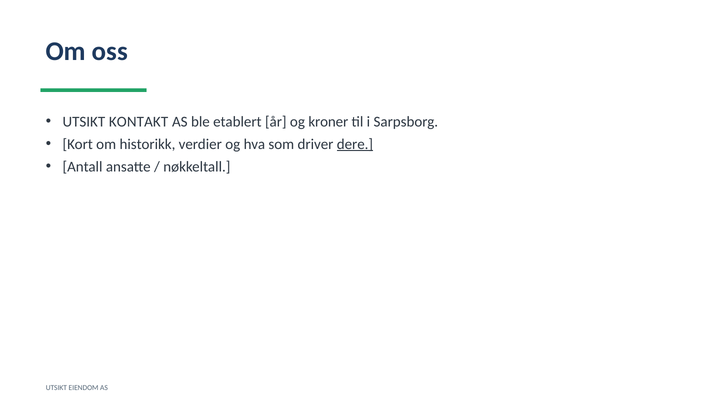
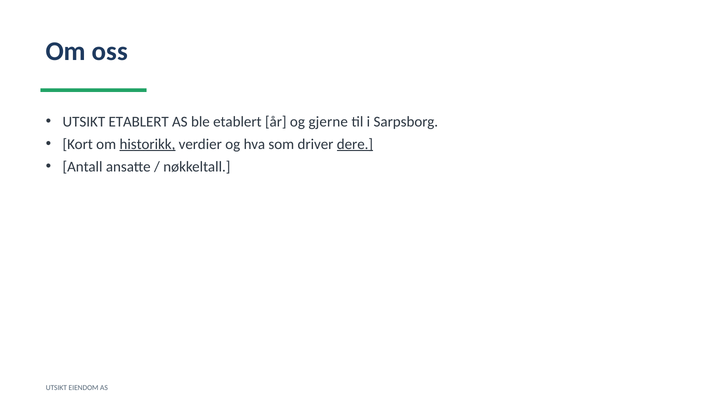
UTSIKT KONTAKT: KONTAKT -> ETABLERT
kroner: kroner -> gjerne
historikk underline: none -> present
